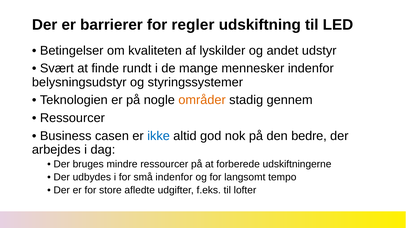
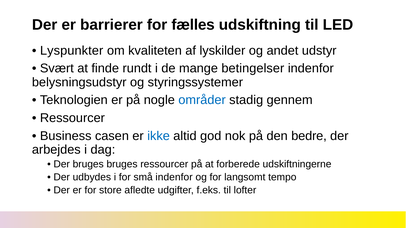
regler: regler -> fælles
Betingelser: Betingelser -> Lyspunkter
mennesker: mennesker -> betingelser
områder colour: orange -> blue
bruges mindre: mindre -> bruges
